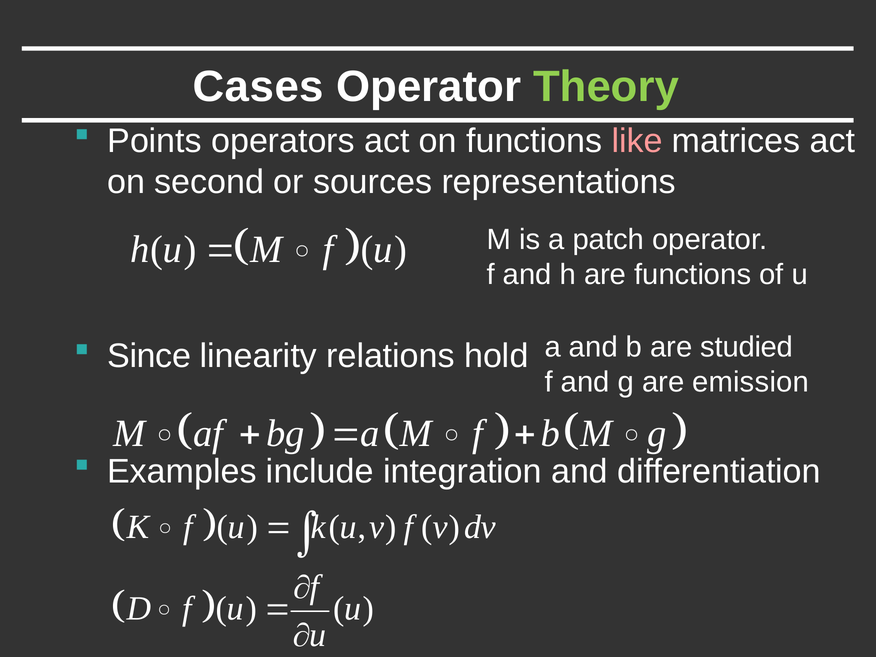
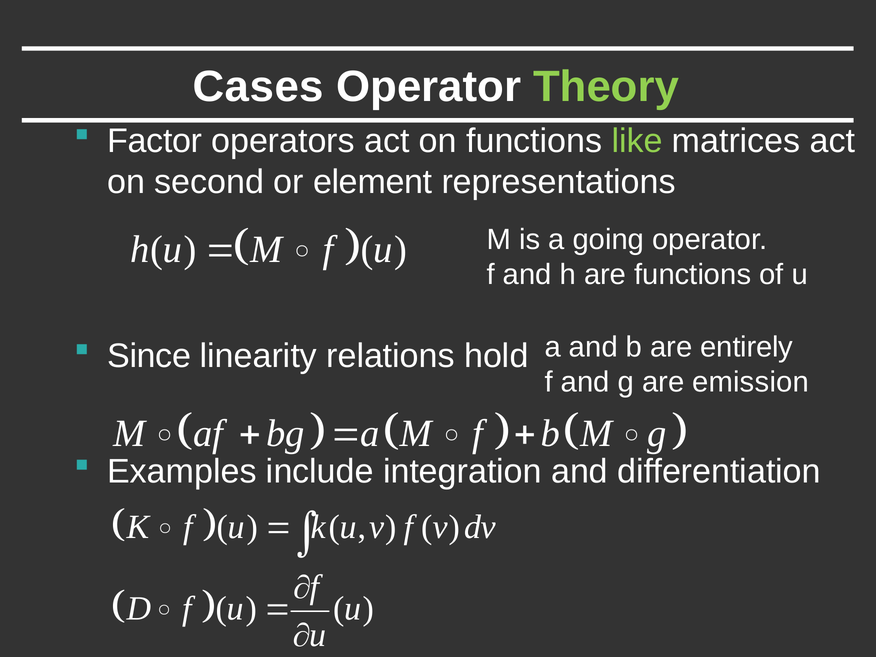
Points: Points -> Factor
like colour: pink -> light green
sources: sources -> element
patch: patch -> going
studied: studied -> entirely
